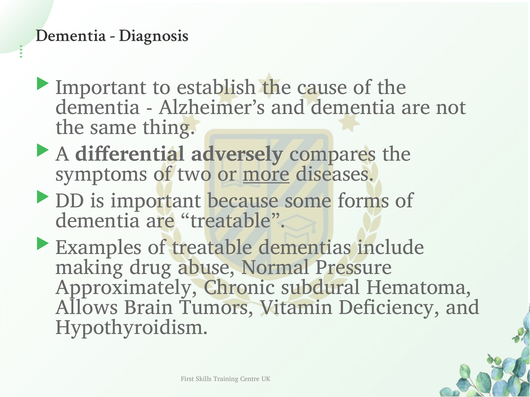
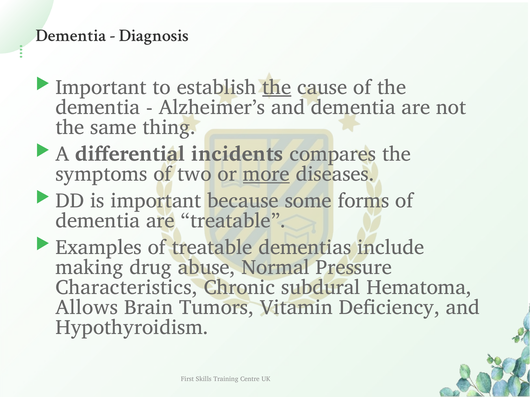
the at (277, 87) underline: none -> present
adversely: adversely -> incidents
Approximately: Approximately -> Characteristics
